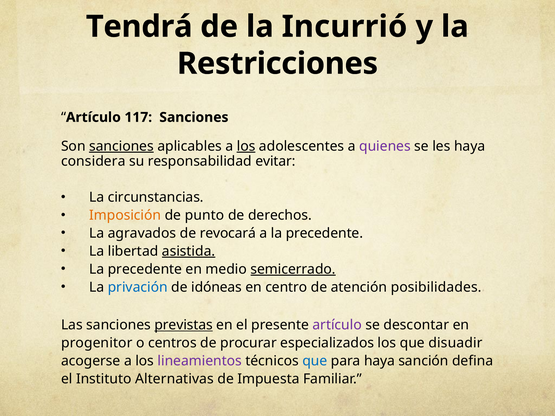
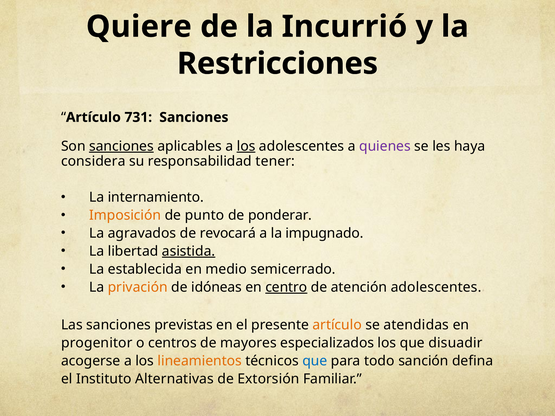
Tendrá: Tendrá -> Quiere
117: 117 -> 731
evitar: evitar -> tener
circunstancias: circunstancias -> internamiento
derechos: derechos -> ponderar
a la precedente: precedente -> impugnado
precedente at (145, 269): precedente -> establecida
semicerrado underline: present -> none
privación colour: blue -> orange
centro underline: none -> present
atención posibilidades: posibilidades -> adolescentes
previstas underline: present -> none
artículo at (337, 325) colour: purple -> orange
descontar: descontar -> atendidas
procurar: procurar -> mayores
lineamientos colour: purple -> orange
para haya: haya -> todo
Impuesta: Impuesta -> Extorsión
